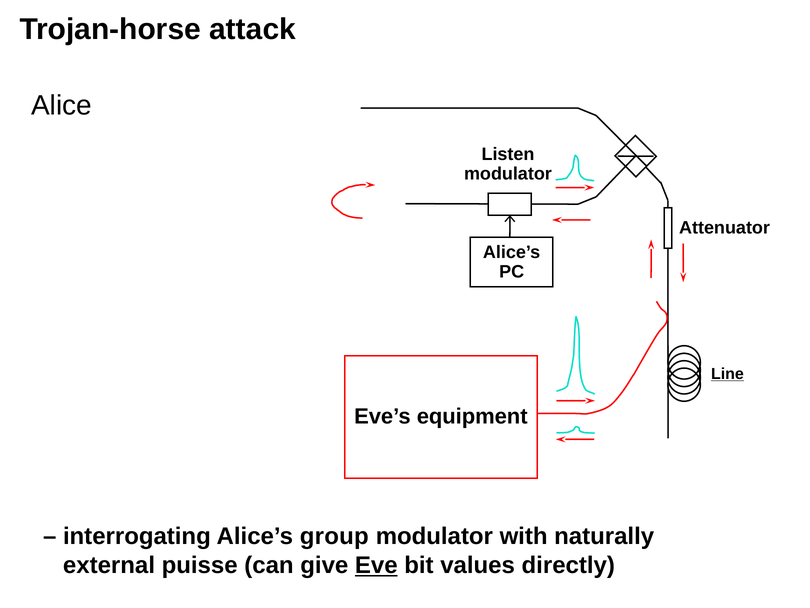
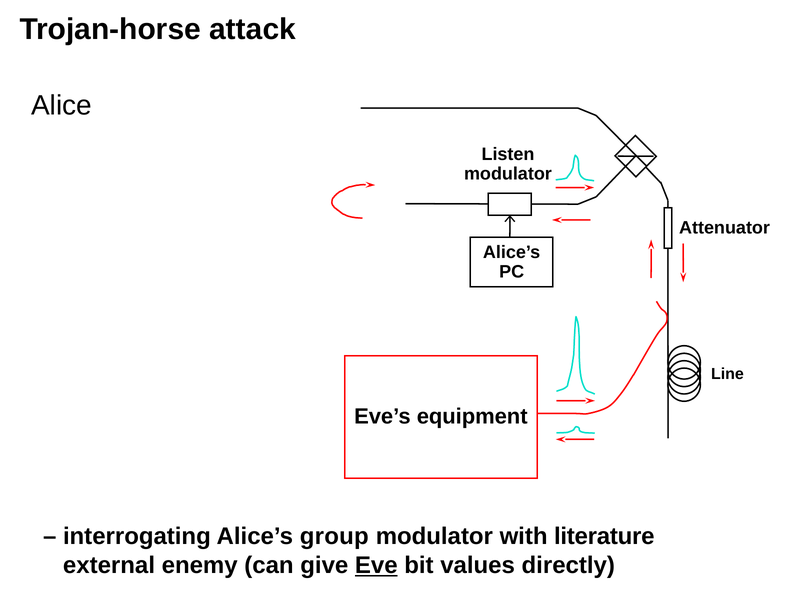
Line underline: present -> none
naturally: naturally -> literature
puisse: puisse -> enemy
